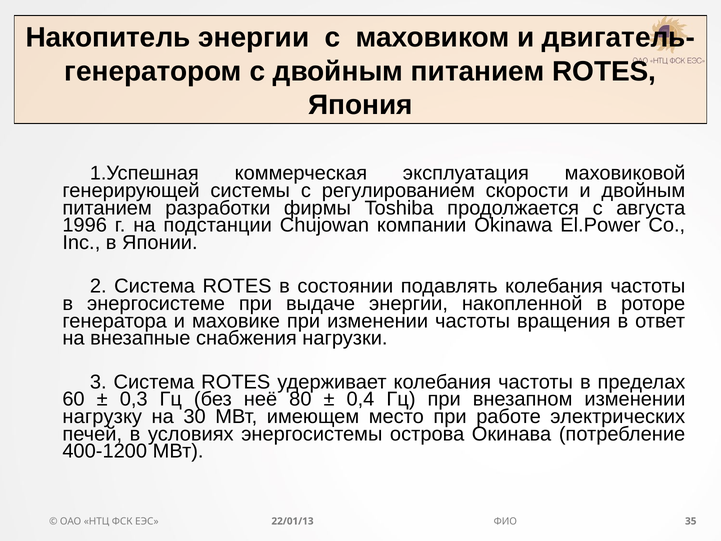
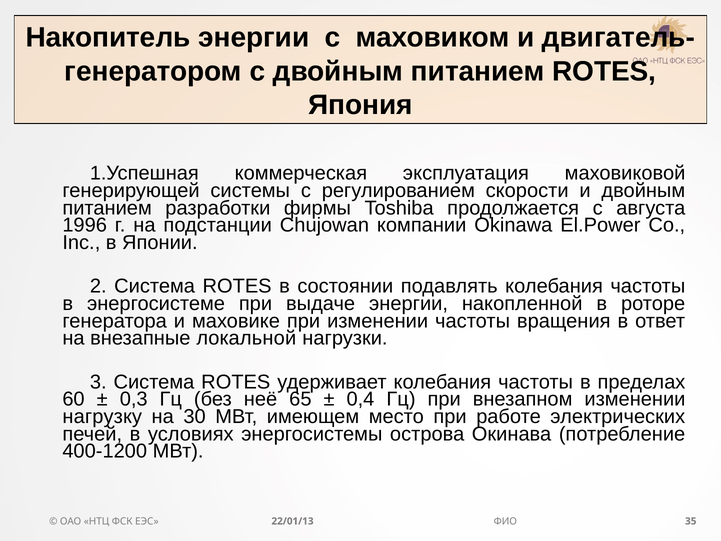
снабжения: снабжения -> локальной
80: 80 -> 65
